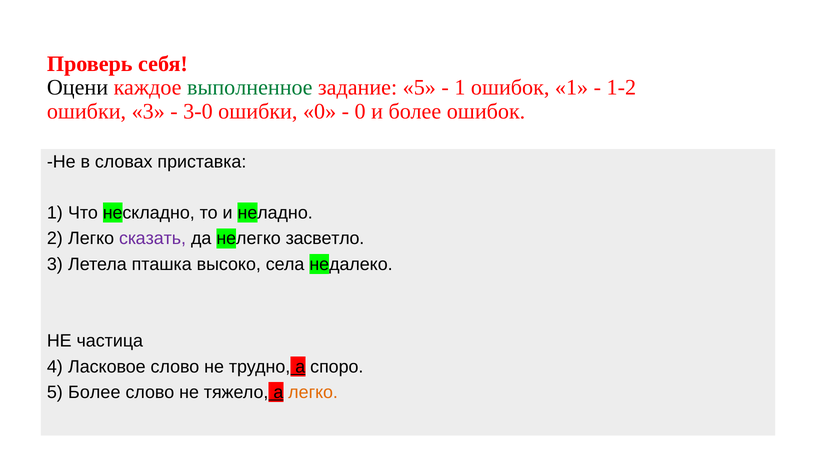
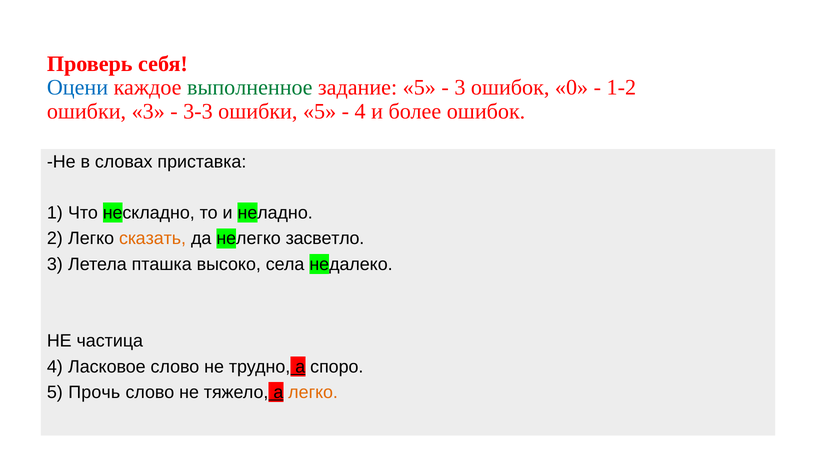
Оцени colour: black -> blue
1 at (460, 87): 1 -> 3
ошибок 1: 1 -> 0
3-0: 3-0 -> 3-3
ошибки 0: 0 -> 5
0 at (360, 111): 0 -> 4
сказать colour: purple -> orange
5 Более: Более -> Прочь
